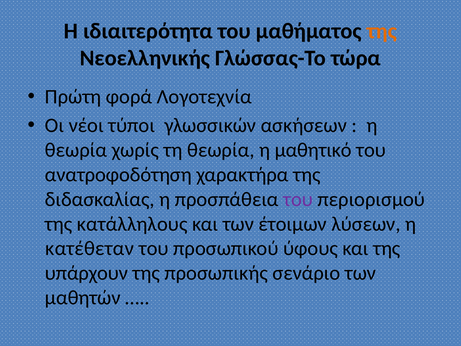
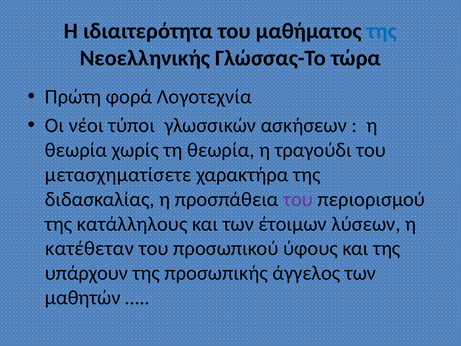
της at (382, 31) colour: orange -> blue
μαθητικό: μαθητικό -> τραγούδι
ανατροφοδότηση: ανατροφοδότηση -> μετασχηματίσετε
σενάριο: σενάριο -> άγγελος
